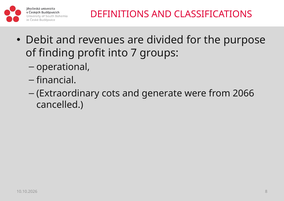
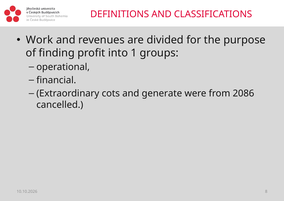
Debit: Debit -> Work
7: 7 -> 1
2066: 2066 -> 2086
